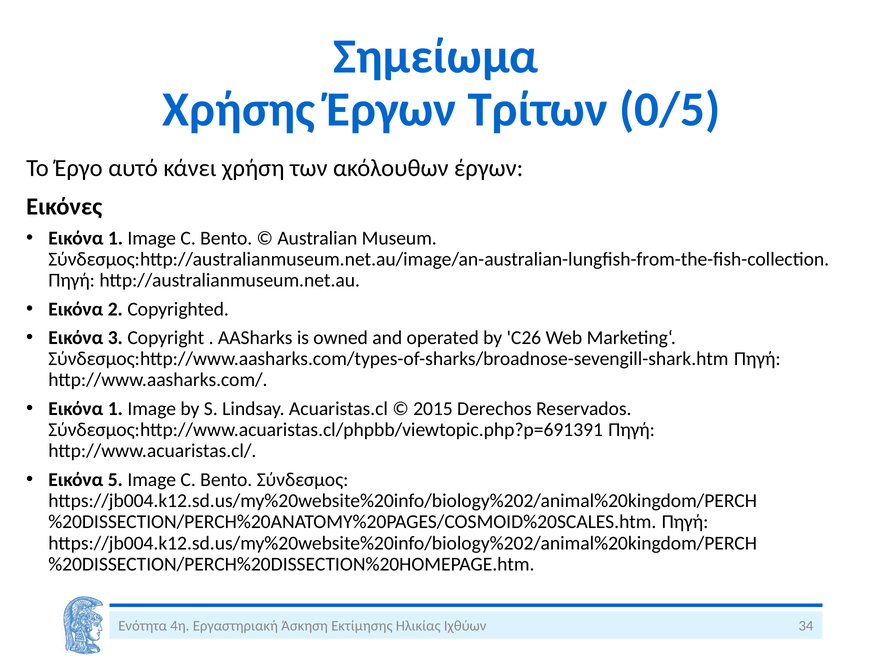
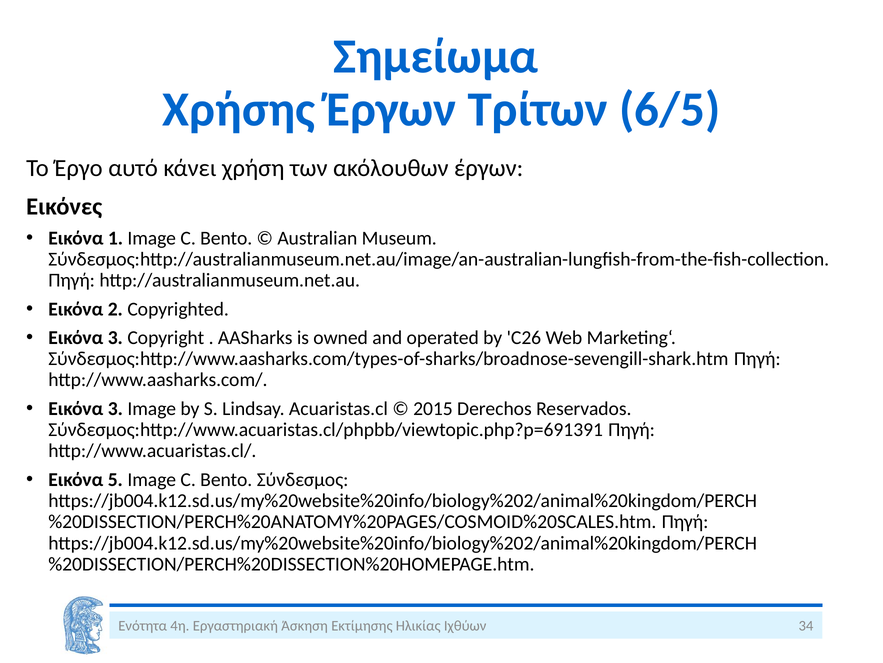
0/5: 0/5 -> 6/5
1 at (115, 408): 1 -> 3
